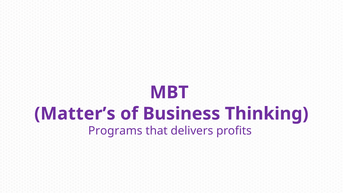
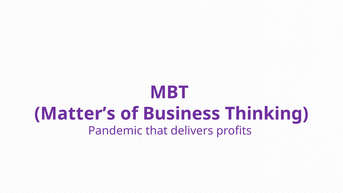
Programs: Programs -> Pandemic
